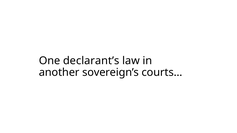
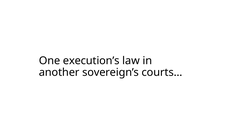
declarant’s: declarant’s -> execution’s
